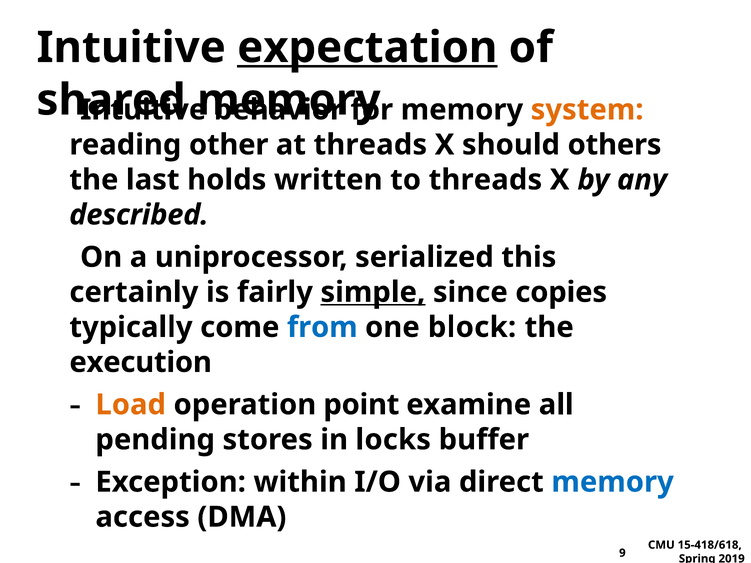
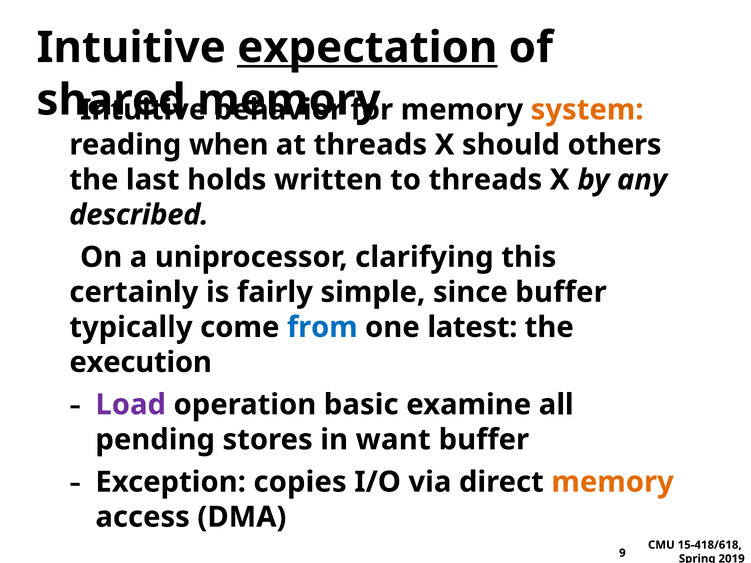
other: other -> when
serialized: serialized -> clarifying
simple underline: present -> none
since copies: copies -> buffer
block: block -> latest
Load colour: orange -> purple
point: point -> basic
locks: locks -> want
within: within -> copies
memory at (613, 482) colour: blue -> orange
